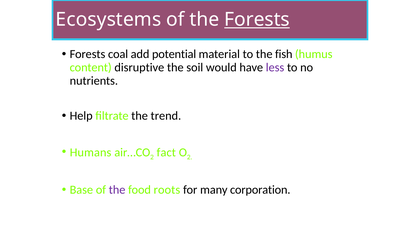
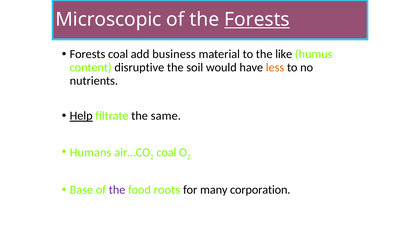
Ecosystems: Ecosystems -> Microscopic
potential: potential -> business
fish: fish -> like
less colour: purple -> orange
Help underline: none -> present
trend: trend -> same
fact at (166, 153): fact -> coal
